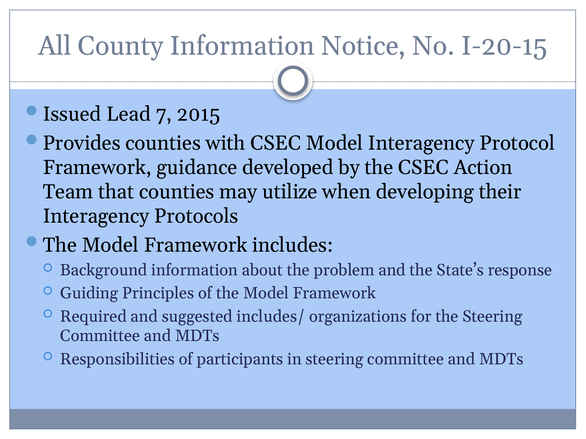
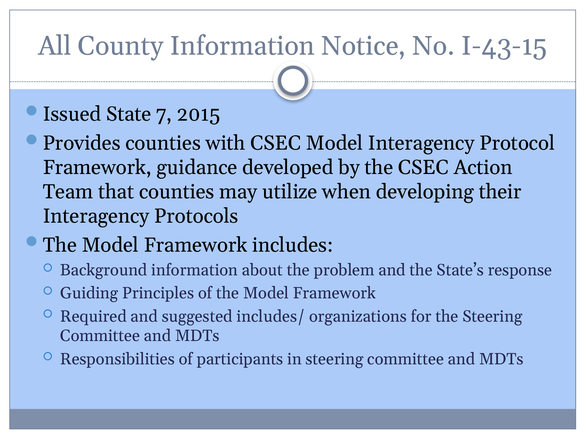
I-20-15: I-20-15 -> I-43-15
Lead: Lead -> State
